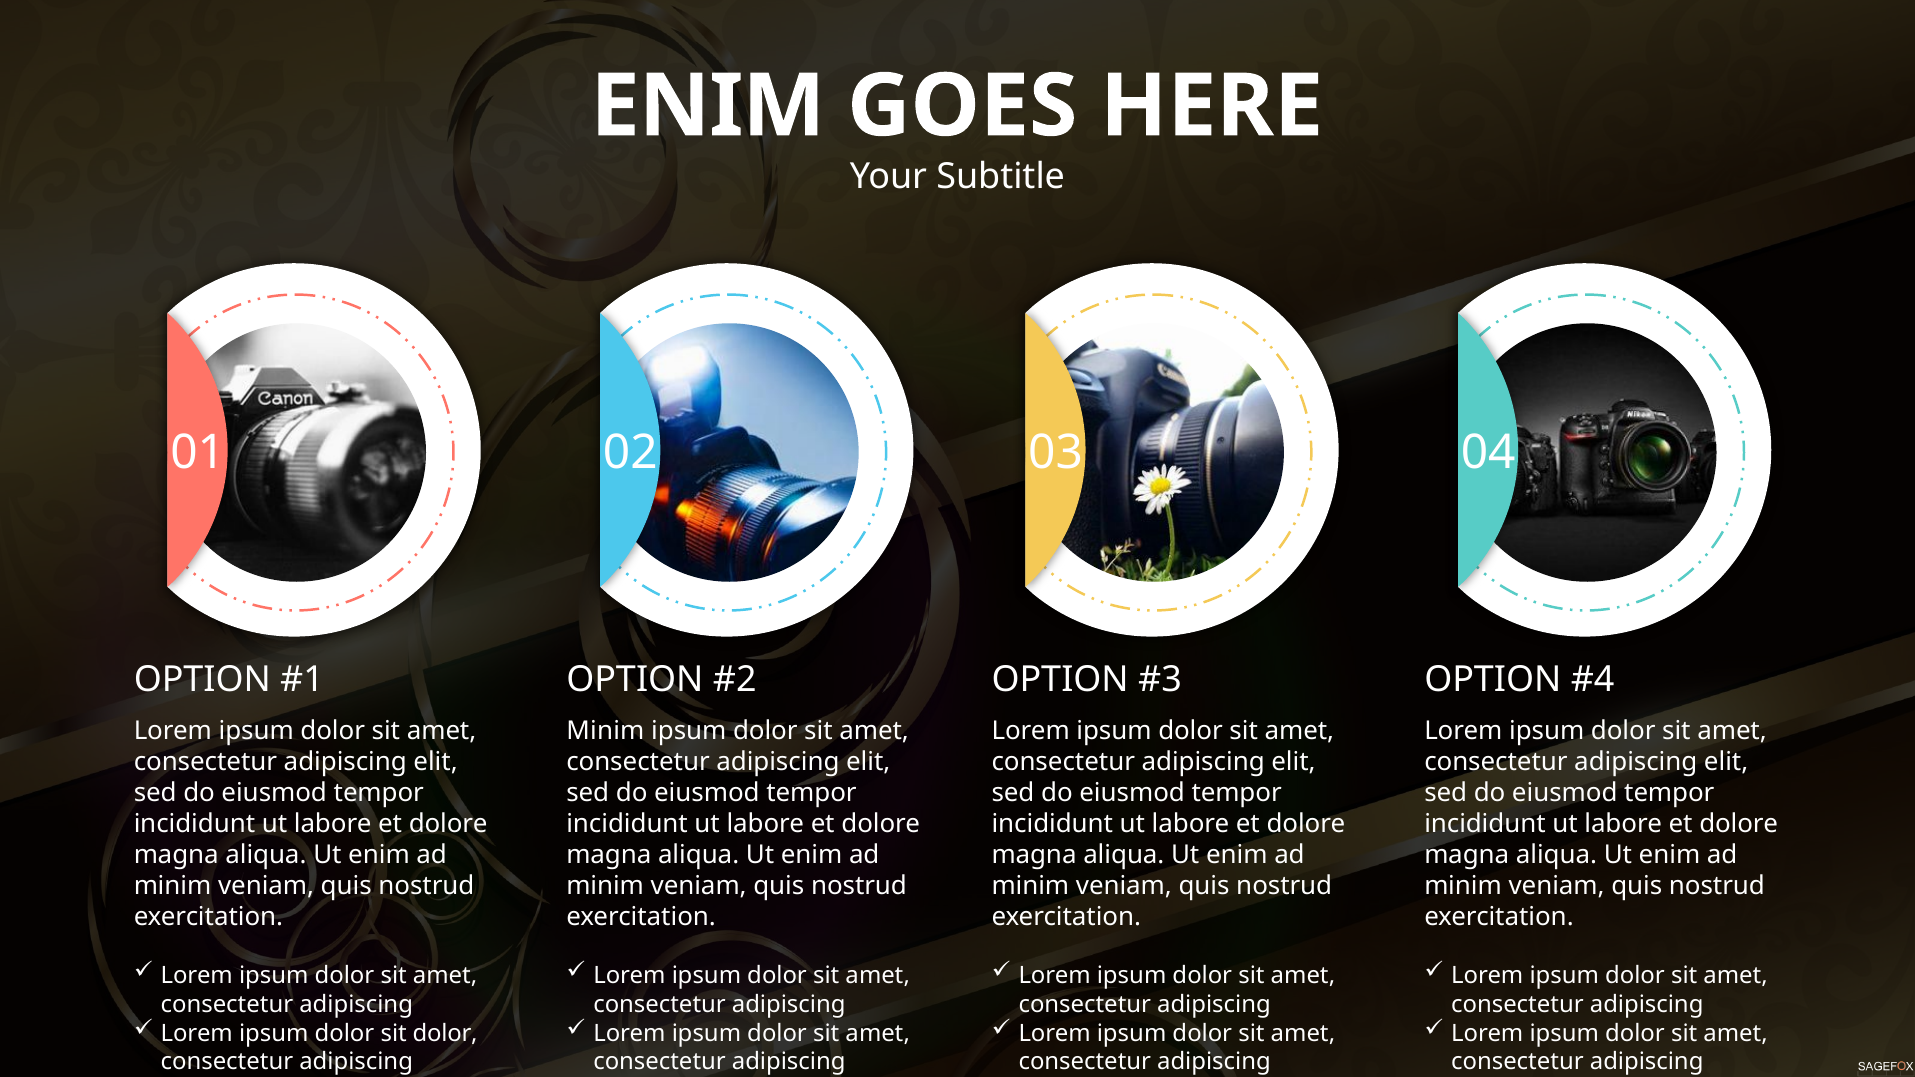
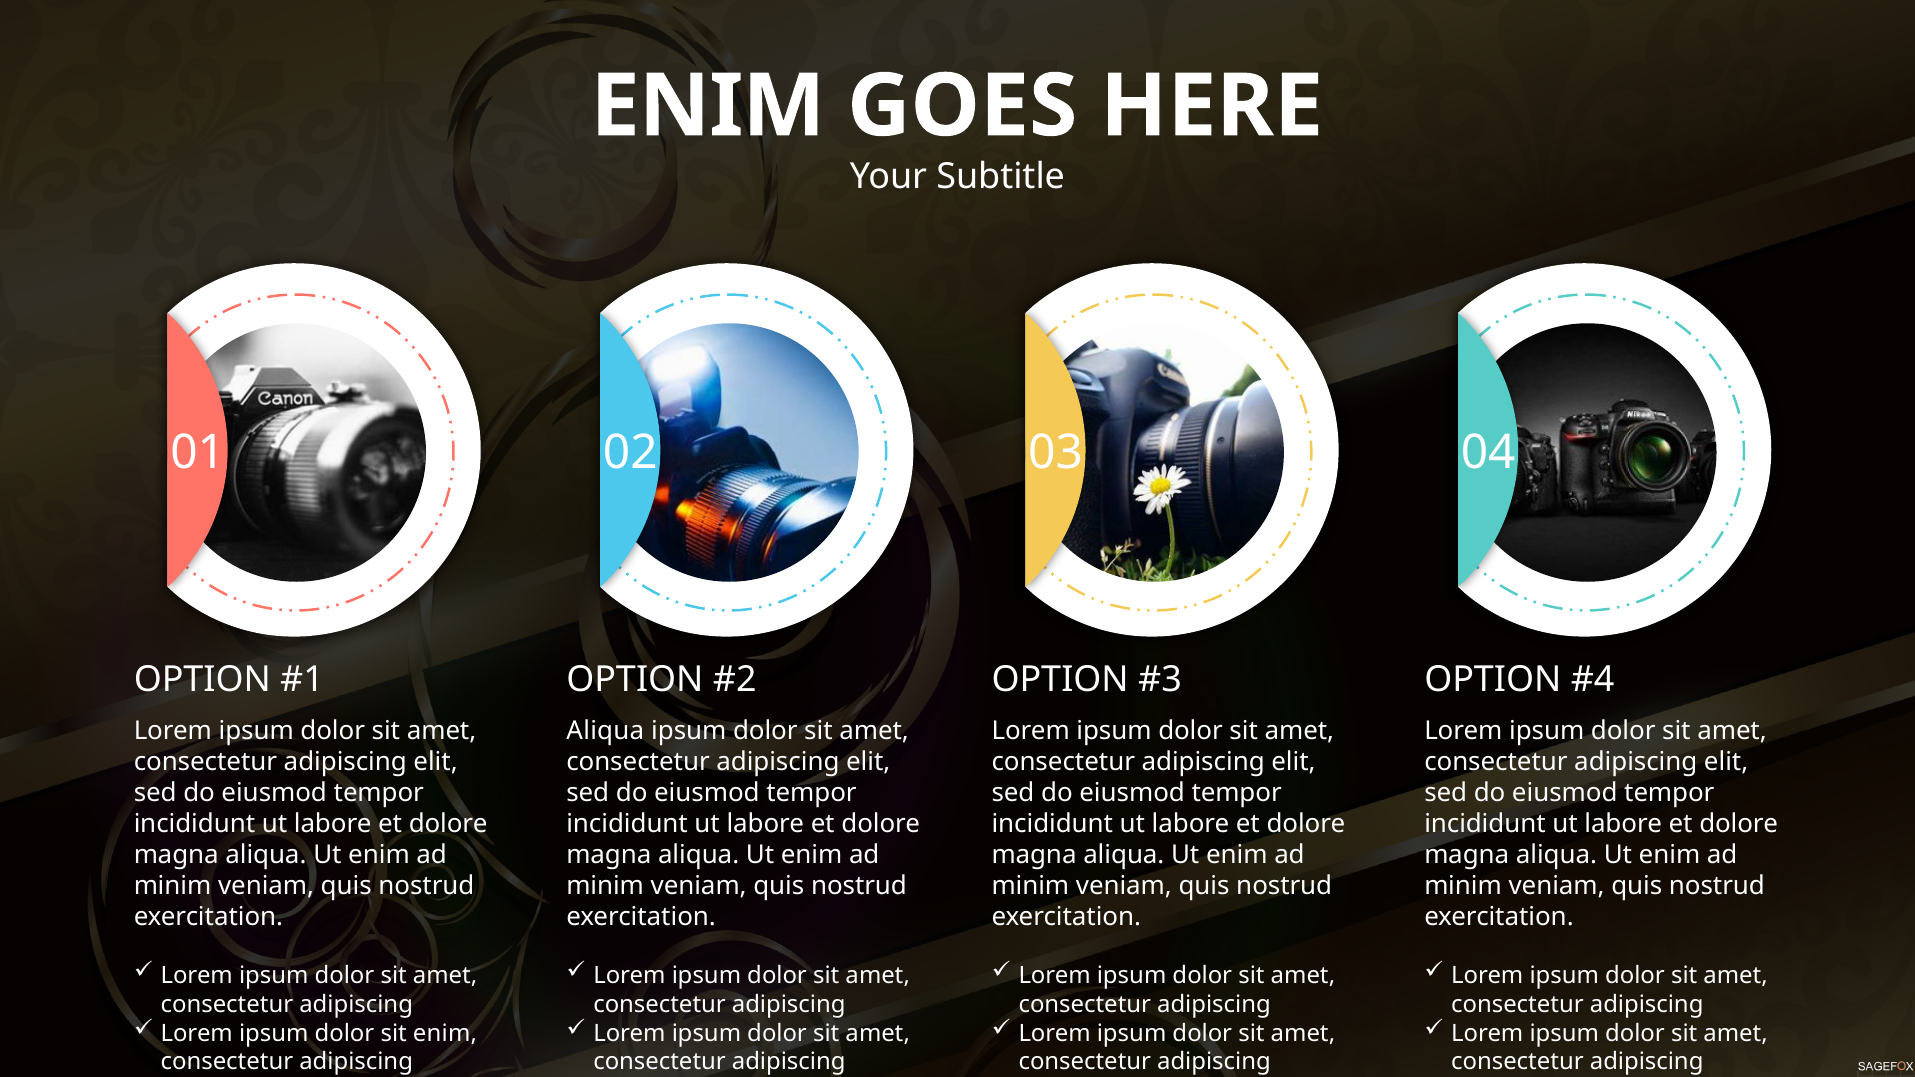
Minim at (605, 731): Minim -> Aliqua
sit dolor: dolor -> enim
